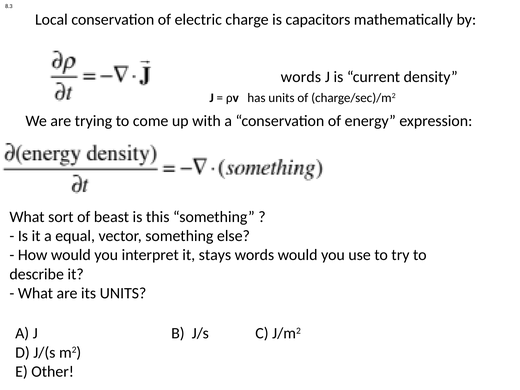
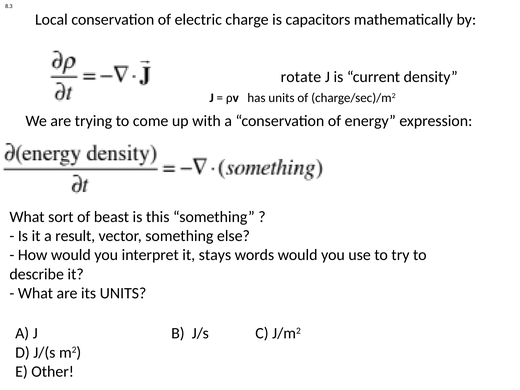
words at (301, 77): words -> rotate
equal: equal -> result
